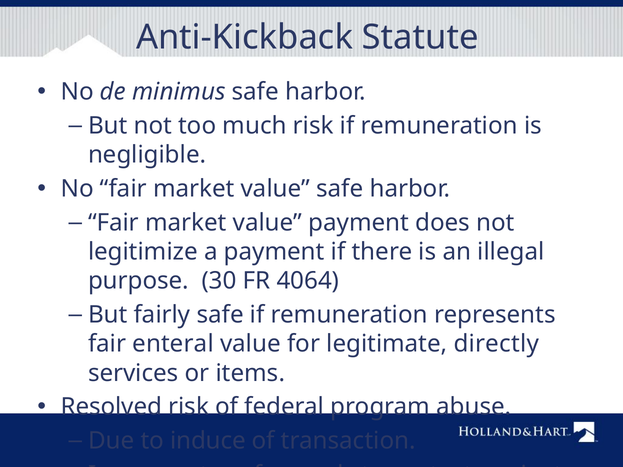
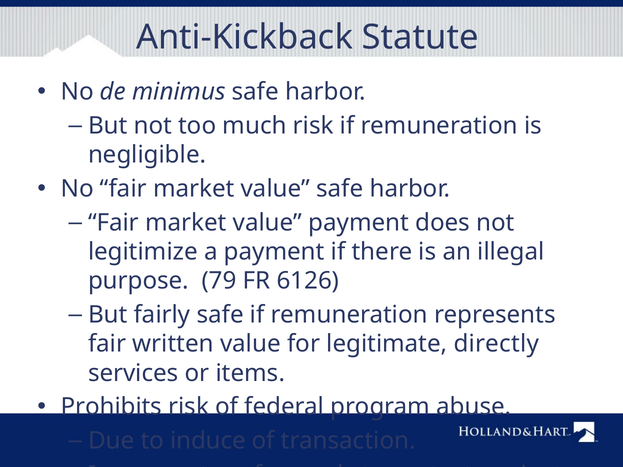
30: 30 -> 79
4064: 4064 -> 6126
enteral: enteral -> written
Resolved: Resolved -> Prohibits
